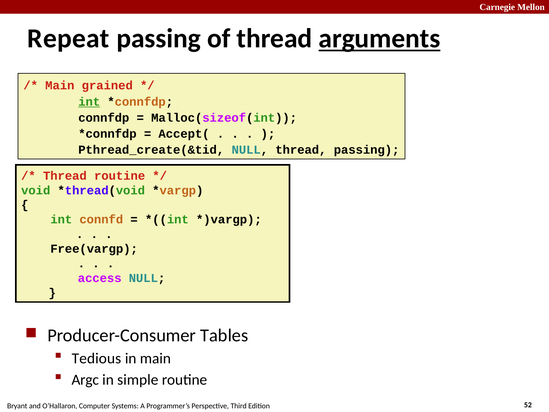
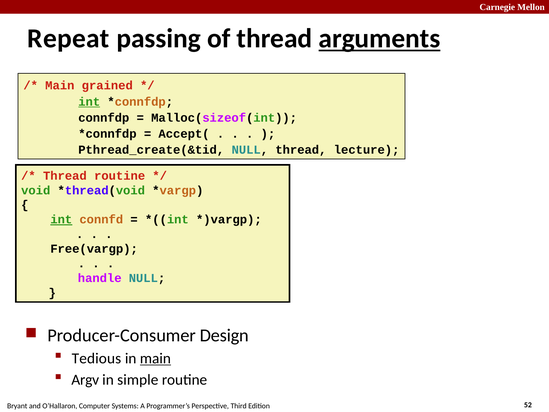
thread passing: passing -> lecture
int at (61, 219) underline: none -> present
access: access -> handle
Tables: Tables -> Design
main at (155, 358) underline: none -> present
Argc: Argc -> Argv
